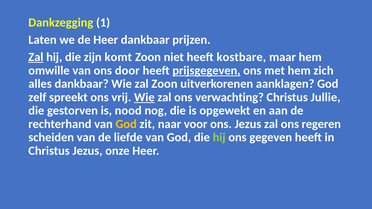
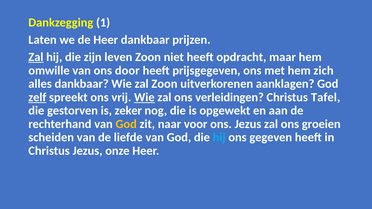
komt: komt -> leven
kostbare: kostbare -> opdracht
prijsgegeven underline: present -> none
zelf underline: none -> present
verwachting: verwachting -> verleidingen
Jullie: Jullie -> Tafel
nood: nood -> zeker
regeren: regeren -> groeien
hij at (219, 138) colour: light green -> light blue
